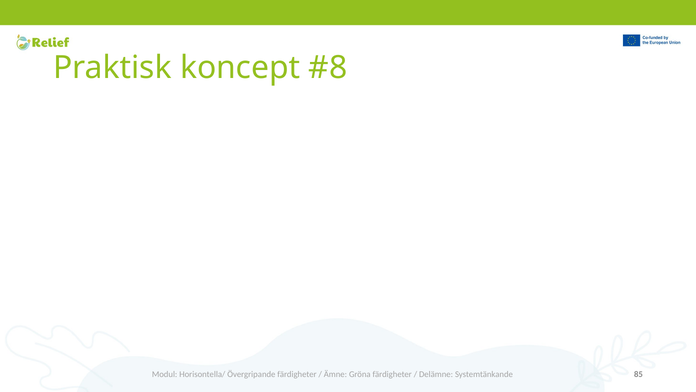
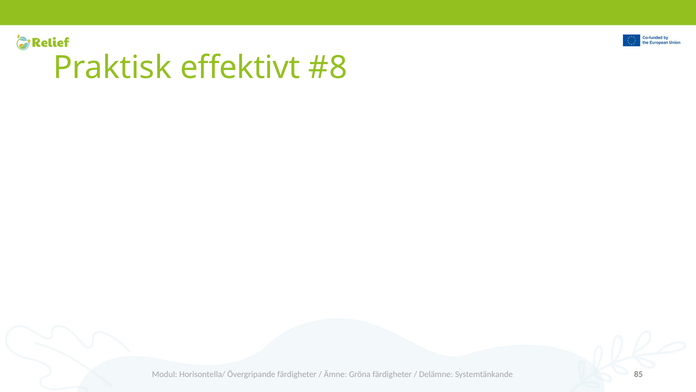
koncept: koncept -> effektivt
